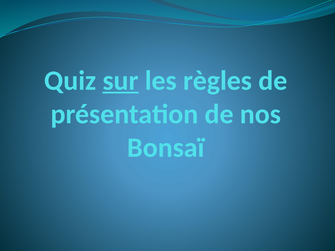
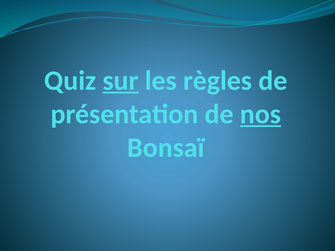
nos underline: none -> present
